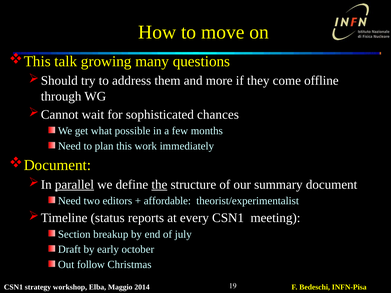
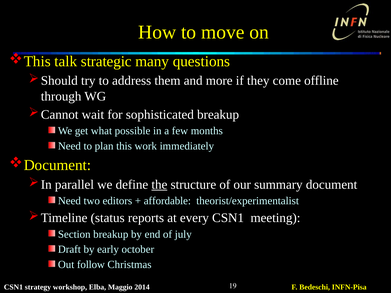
growing: growing -> strategic
sophisticated chances: chances -> breakup
parallel underline: present -> none
